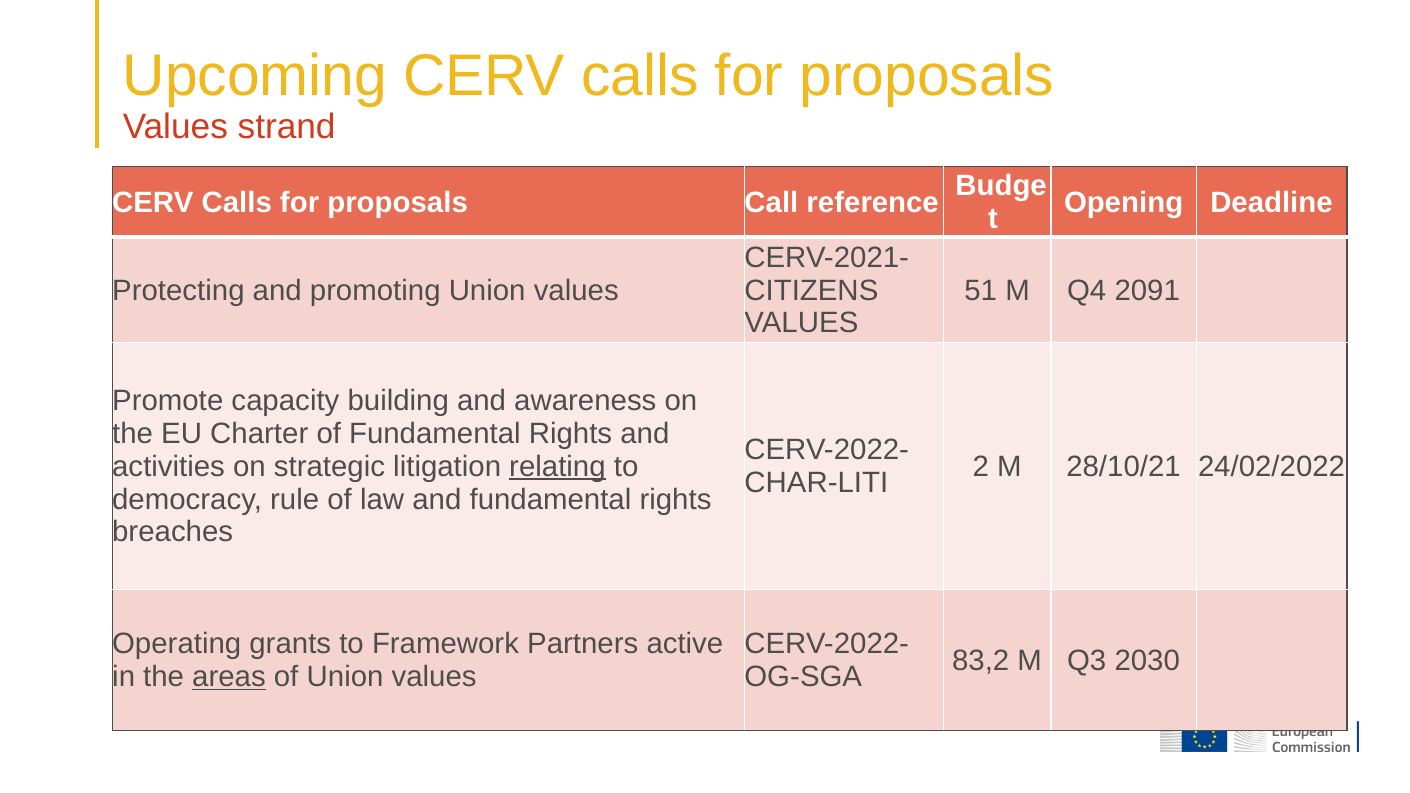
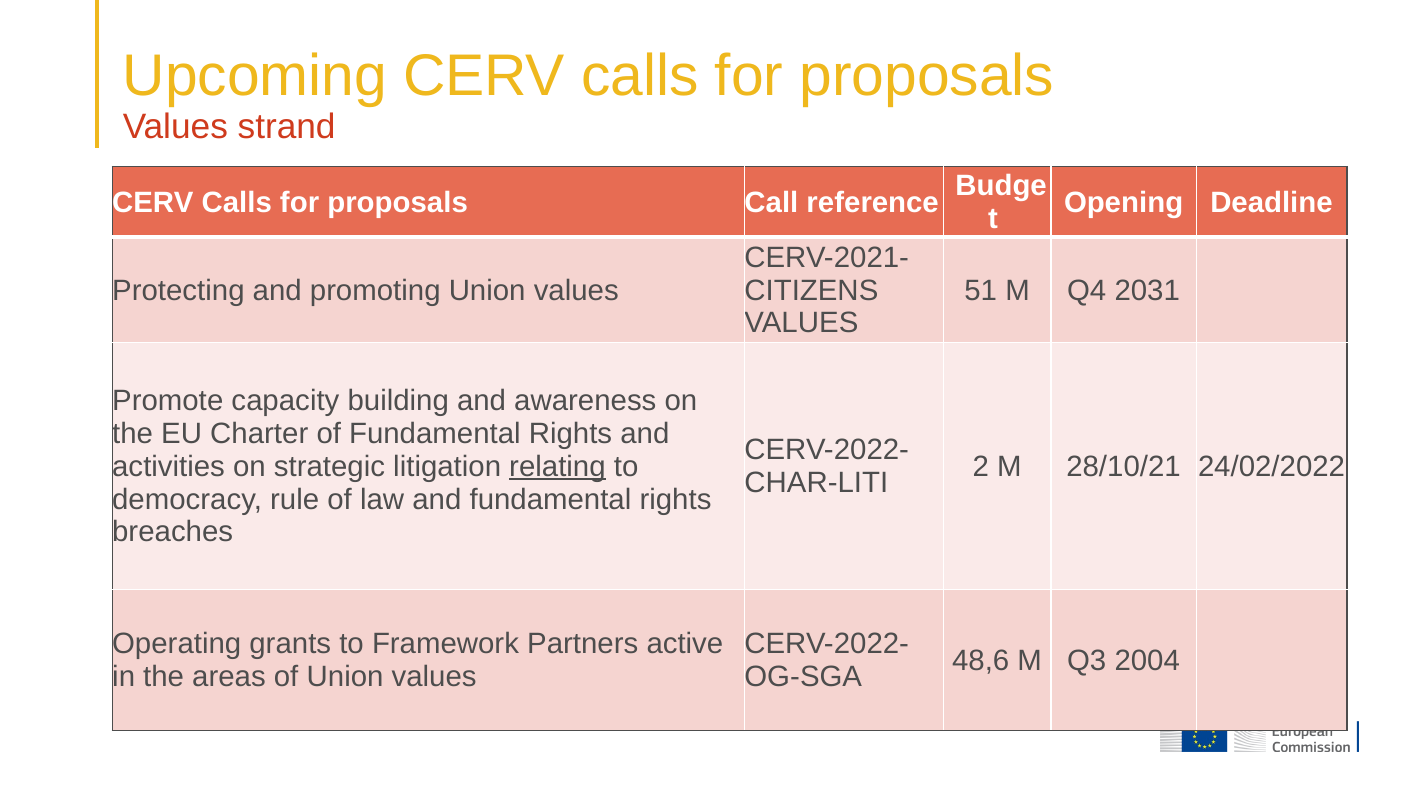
2091: 2091 -> 2031
83,2: 83,2 -> 48,6
2030: 2030 -> 2004
areas underline: present -> none
